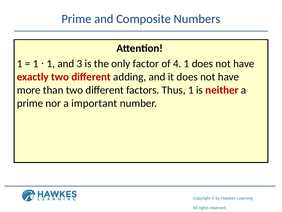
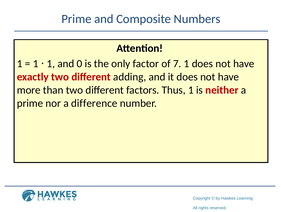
3: 3 -> 0
4: 4 -> 7
important: important -> difference
